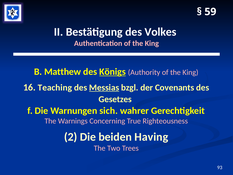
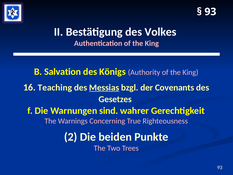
59 at (210, 12): 59 -> 93
Matthew: Matthew -> Salvation
Königs underline: present -> none
sich: sich -> sind
Having: Having -> Punkte
